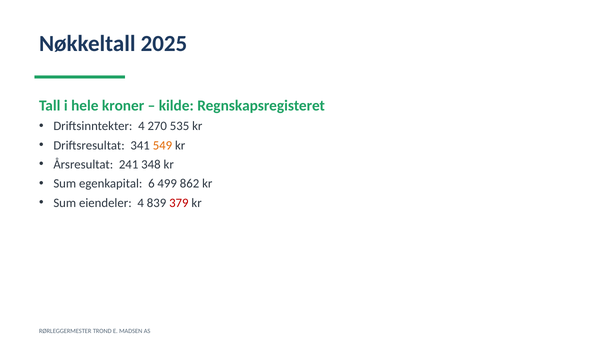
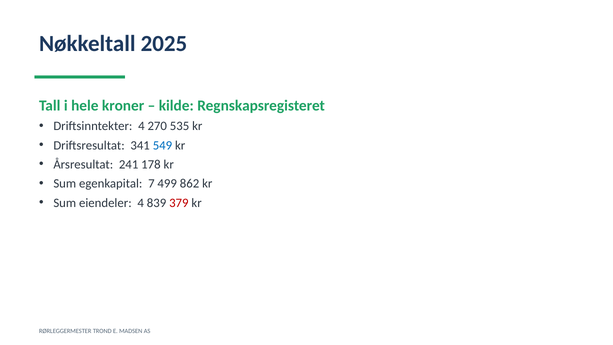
549 colour: orange -> blue
348: 348 -> 178
6: 6 -> 7
